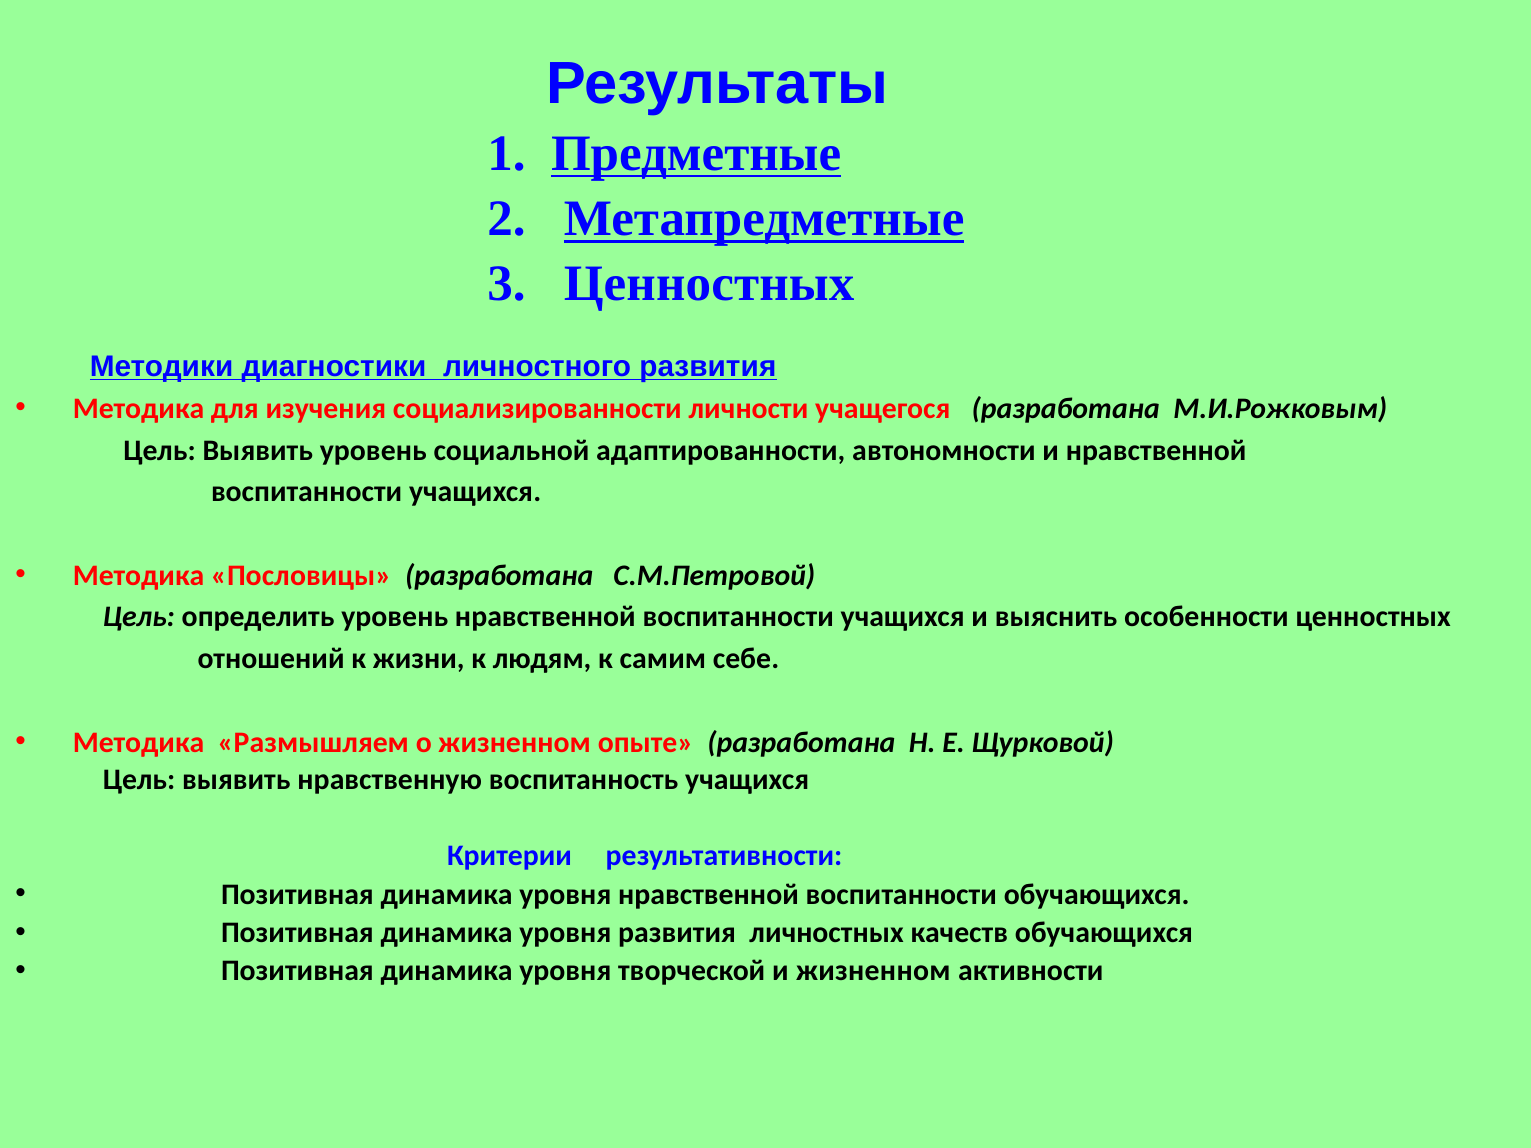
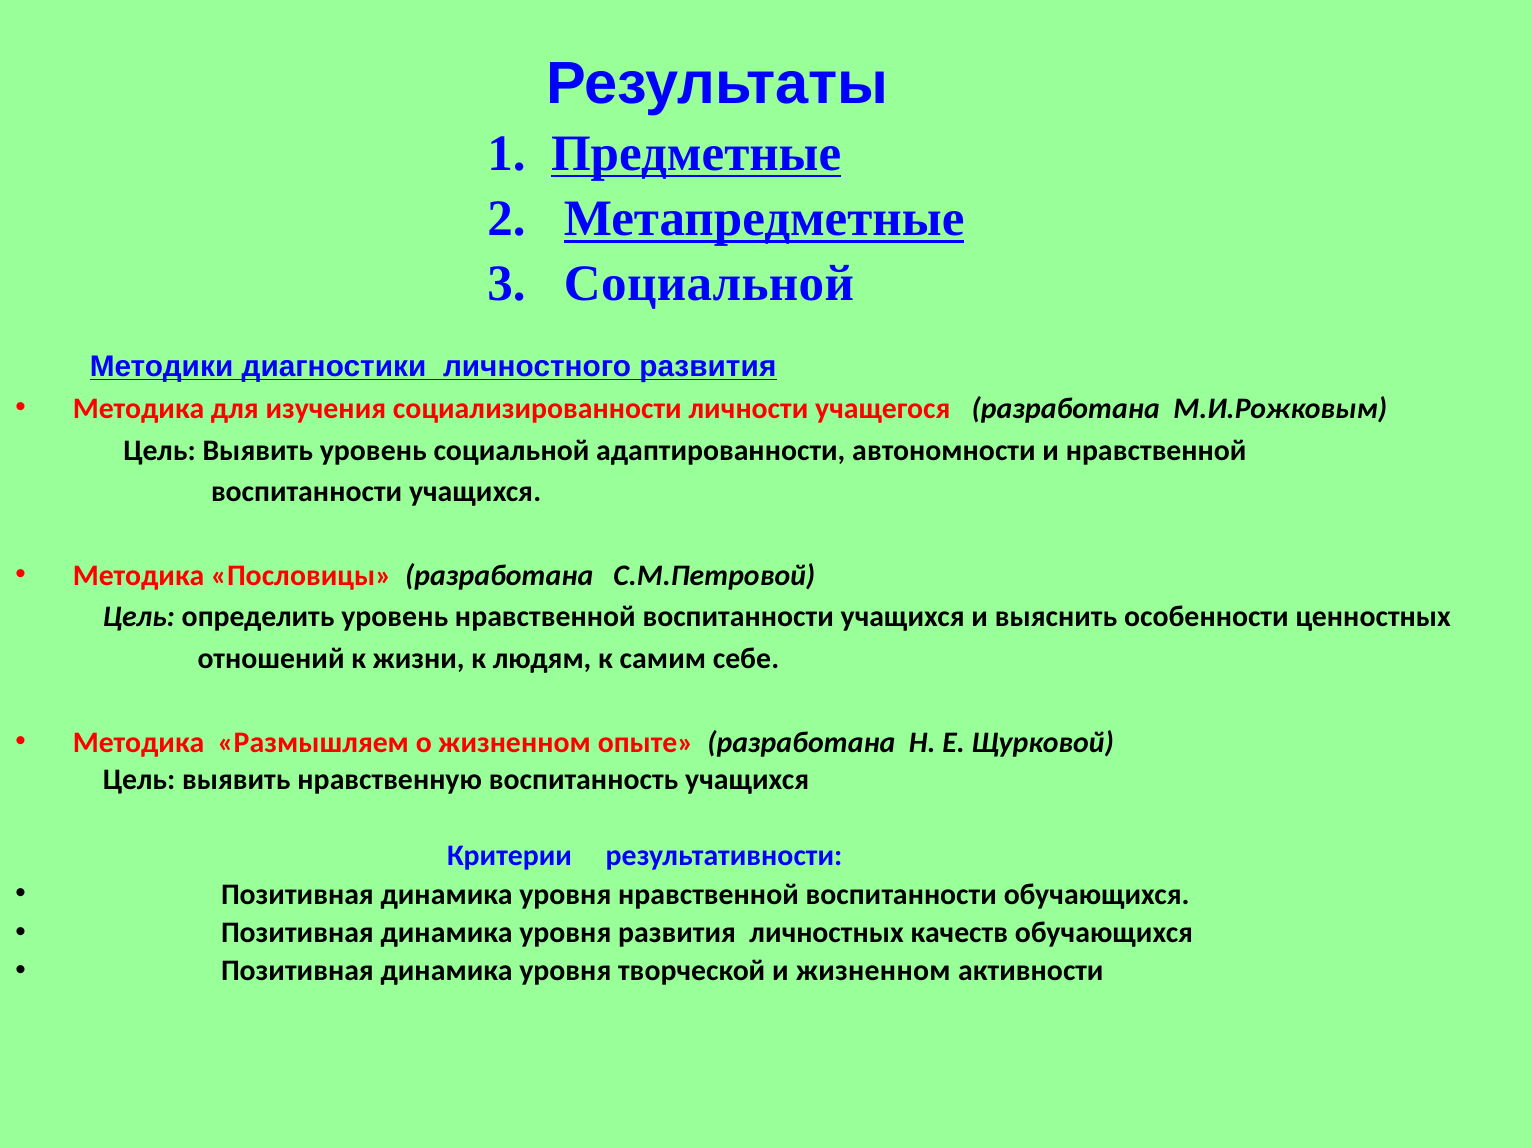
3 Ценностных: Ценностных -> Социальной
